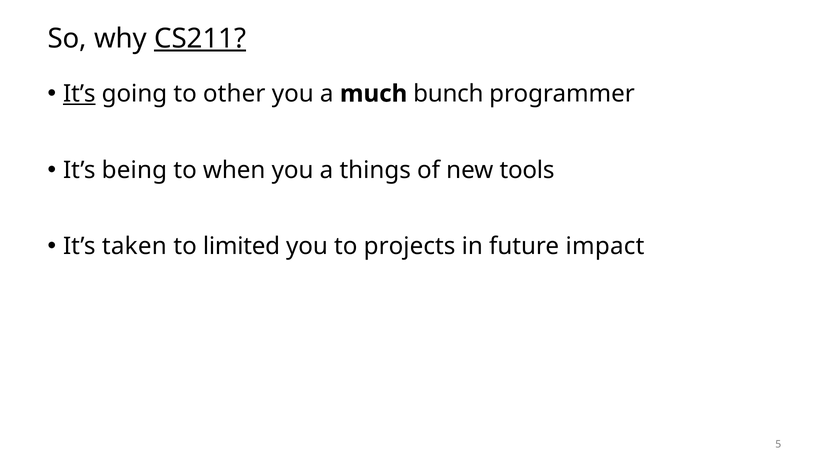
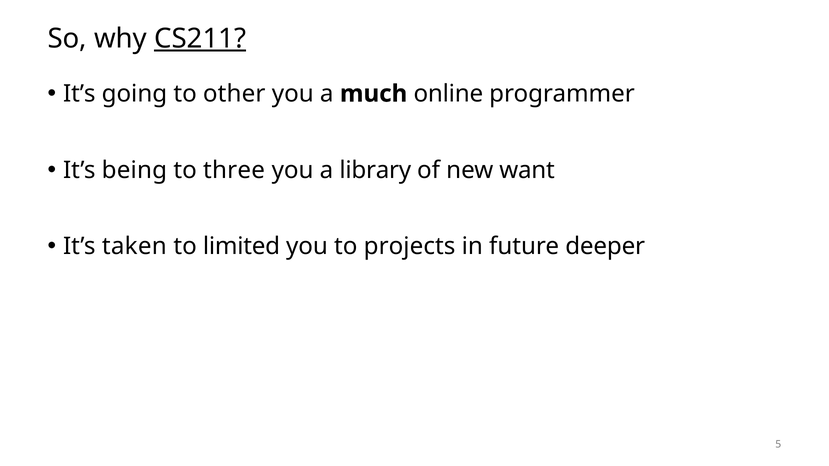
It’s at (79, 94) underline: present -> none
bunch: bunch -> online
when: when -> three
things: things -> library
tools: tools -> want
impact: impact -> deeper
